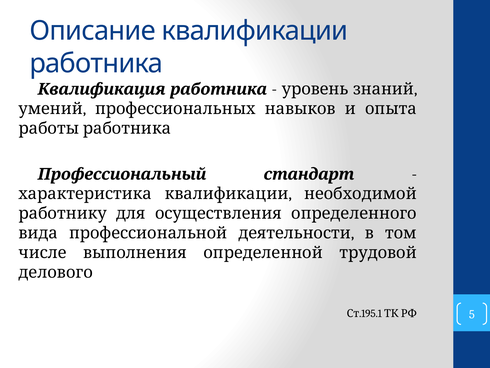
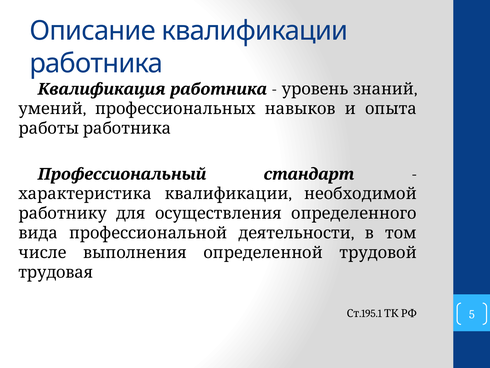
делового: делового -> трудовая
